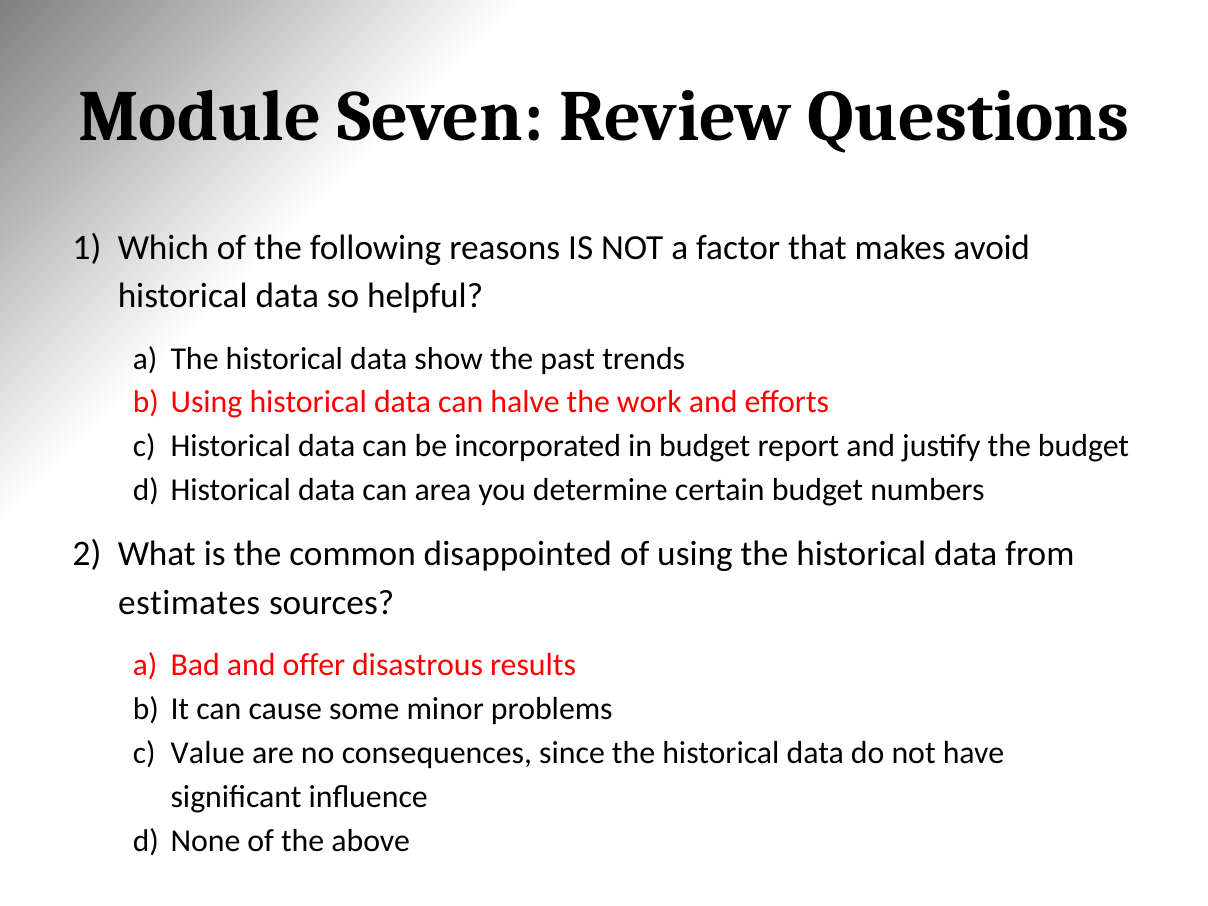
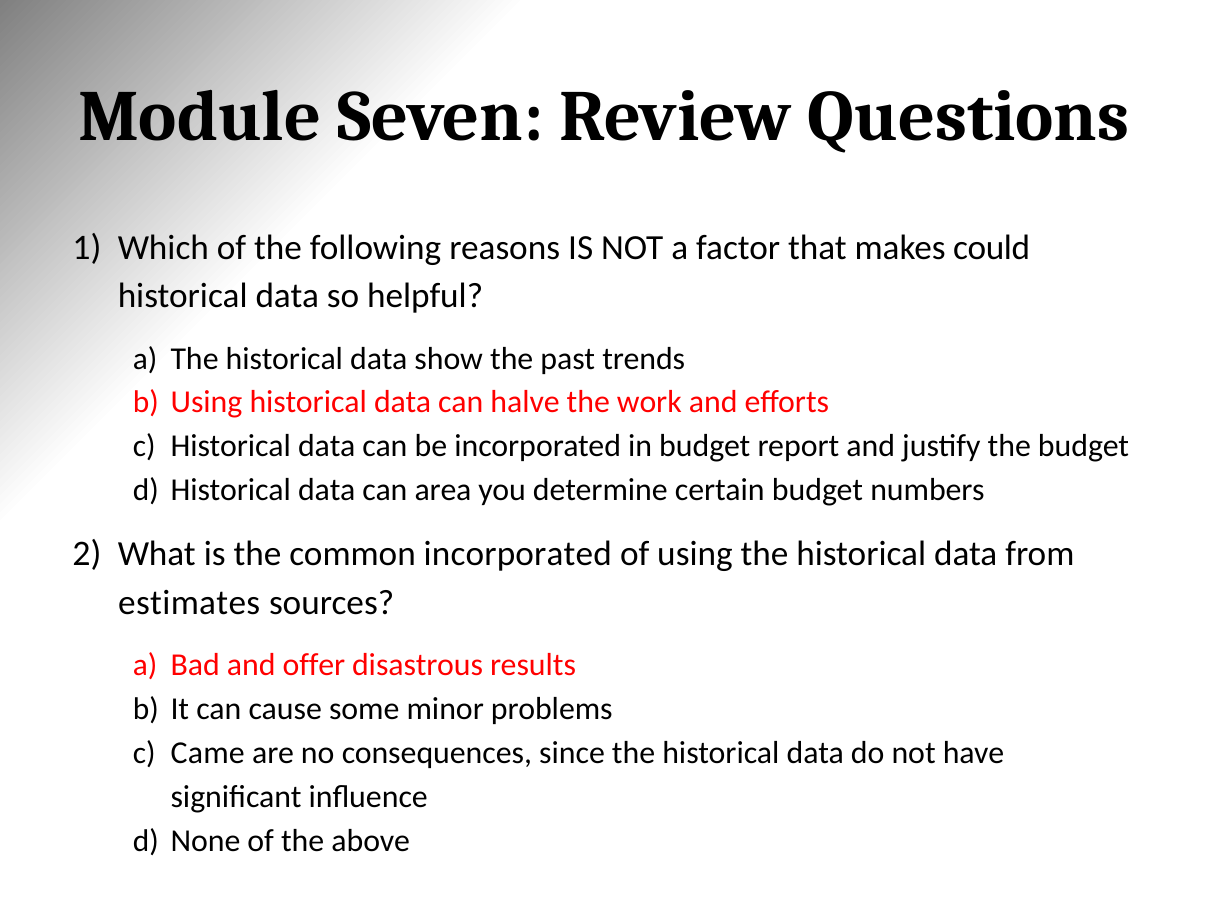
avoid: avoid -> could
common disappointed: disappointed -> incorporated
Value: Value -> Came
